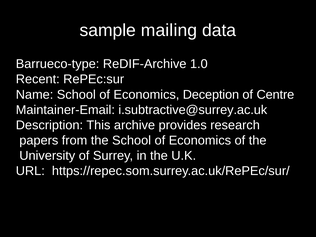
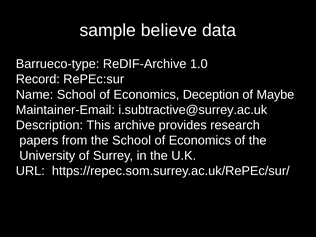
mailing: mailing -> believe
Recent: Recent -> Record
Centre: Centre -> Maybe
